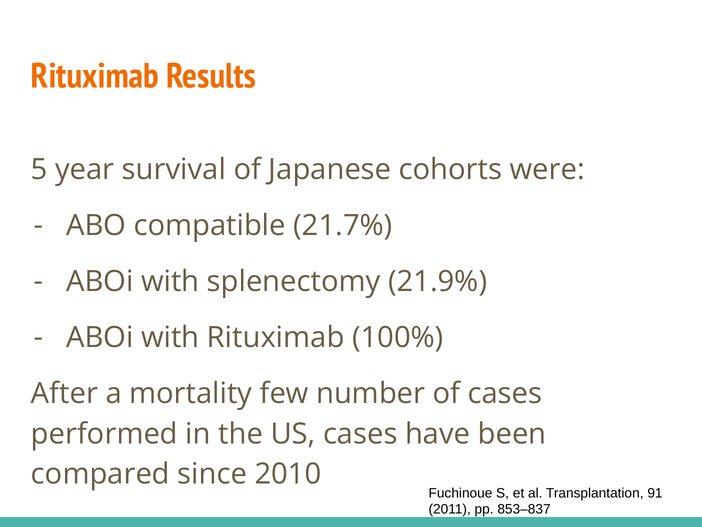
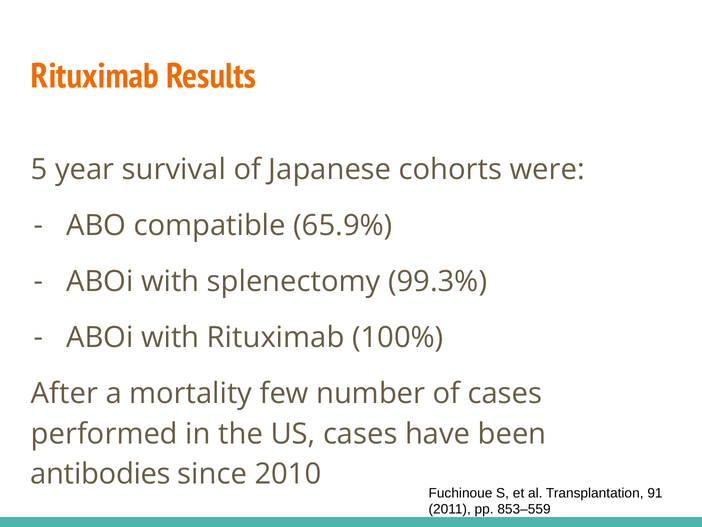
21.7%: 21.7% -> 65.9%
21.9%: 21.9% -> 99.3%
compared: compared -> antibodies
853–837: 853–837 -> 853–559
